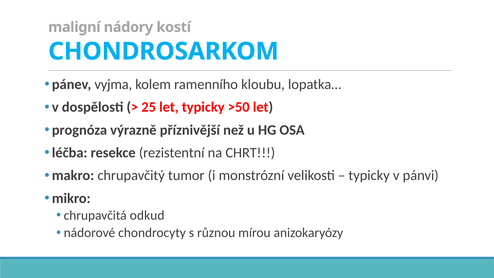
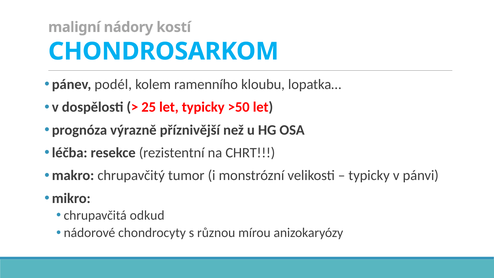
vyjma: vyjma -> podél
